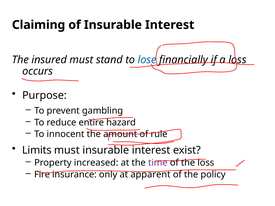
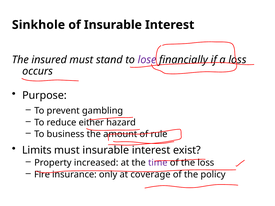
Claiming: Claiming -> Sinkhole
lose colour: blue -> purple
entire: entire -> either
innocent: innocent -> business
apparent: apparent -> coverage
